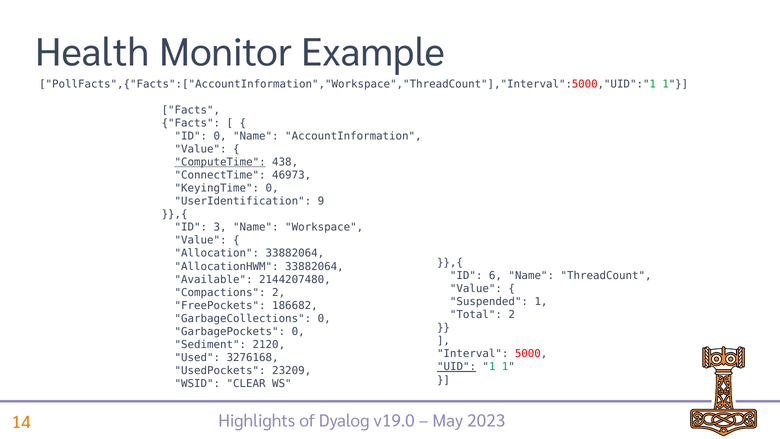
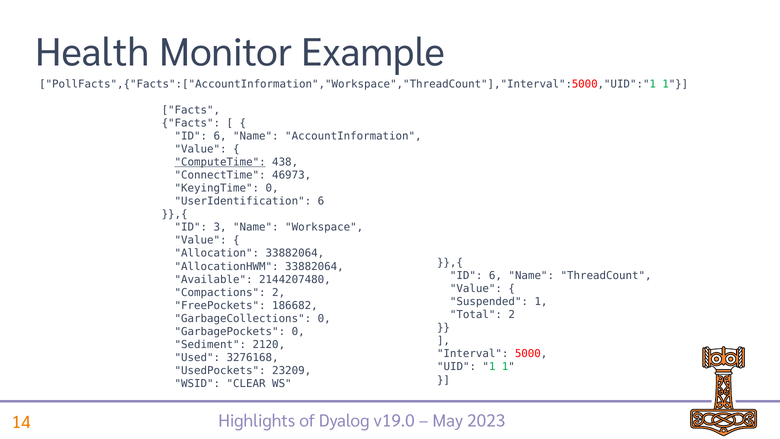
0 at (220, 136): 0 -> 6
UserIdentification 9: 9 -> 6
UID underline: present -> none
